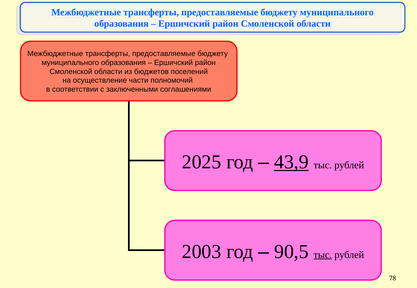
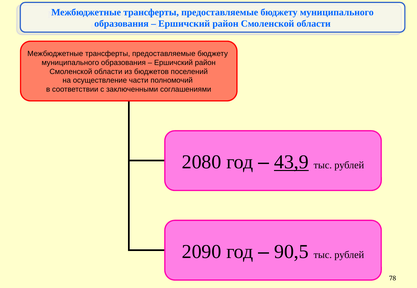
2025: 2025 -> 2080
2003: 2003 -> 2090
тыс at (323, 255) underline: present -> none
